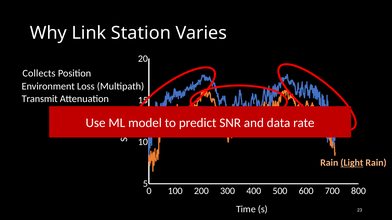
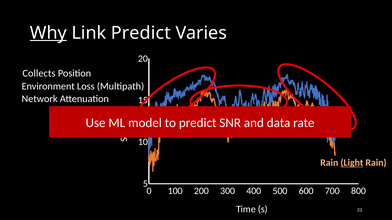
Why underline: none -> present
Link Station: Station -> Predict
Transmit: Transmit -> Network
